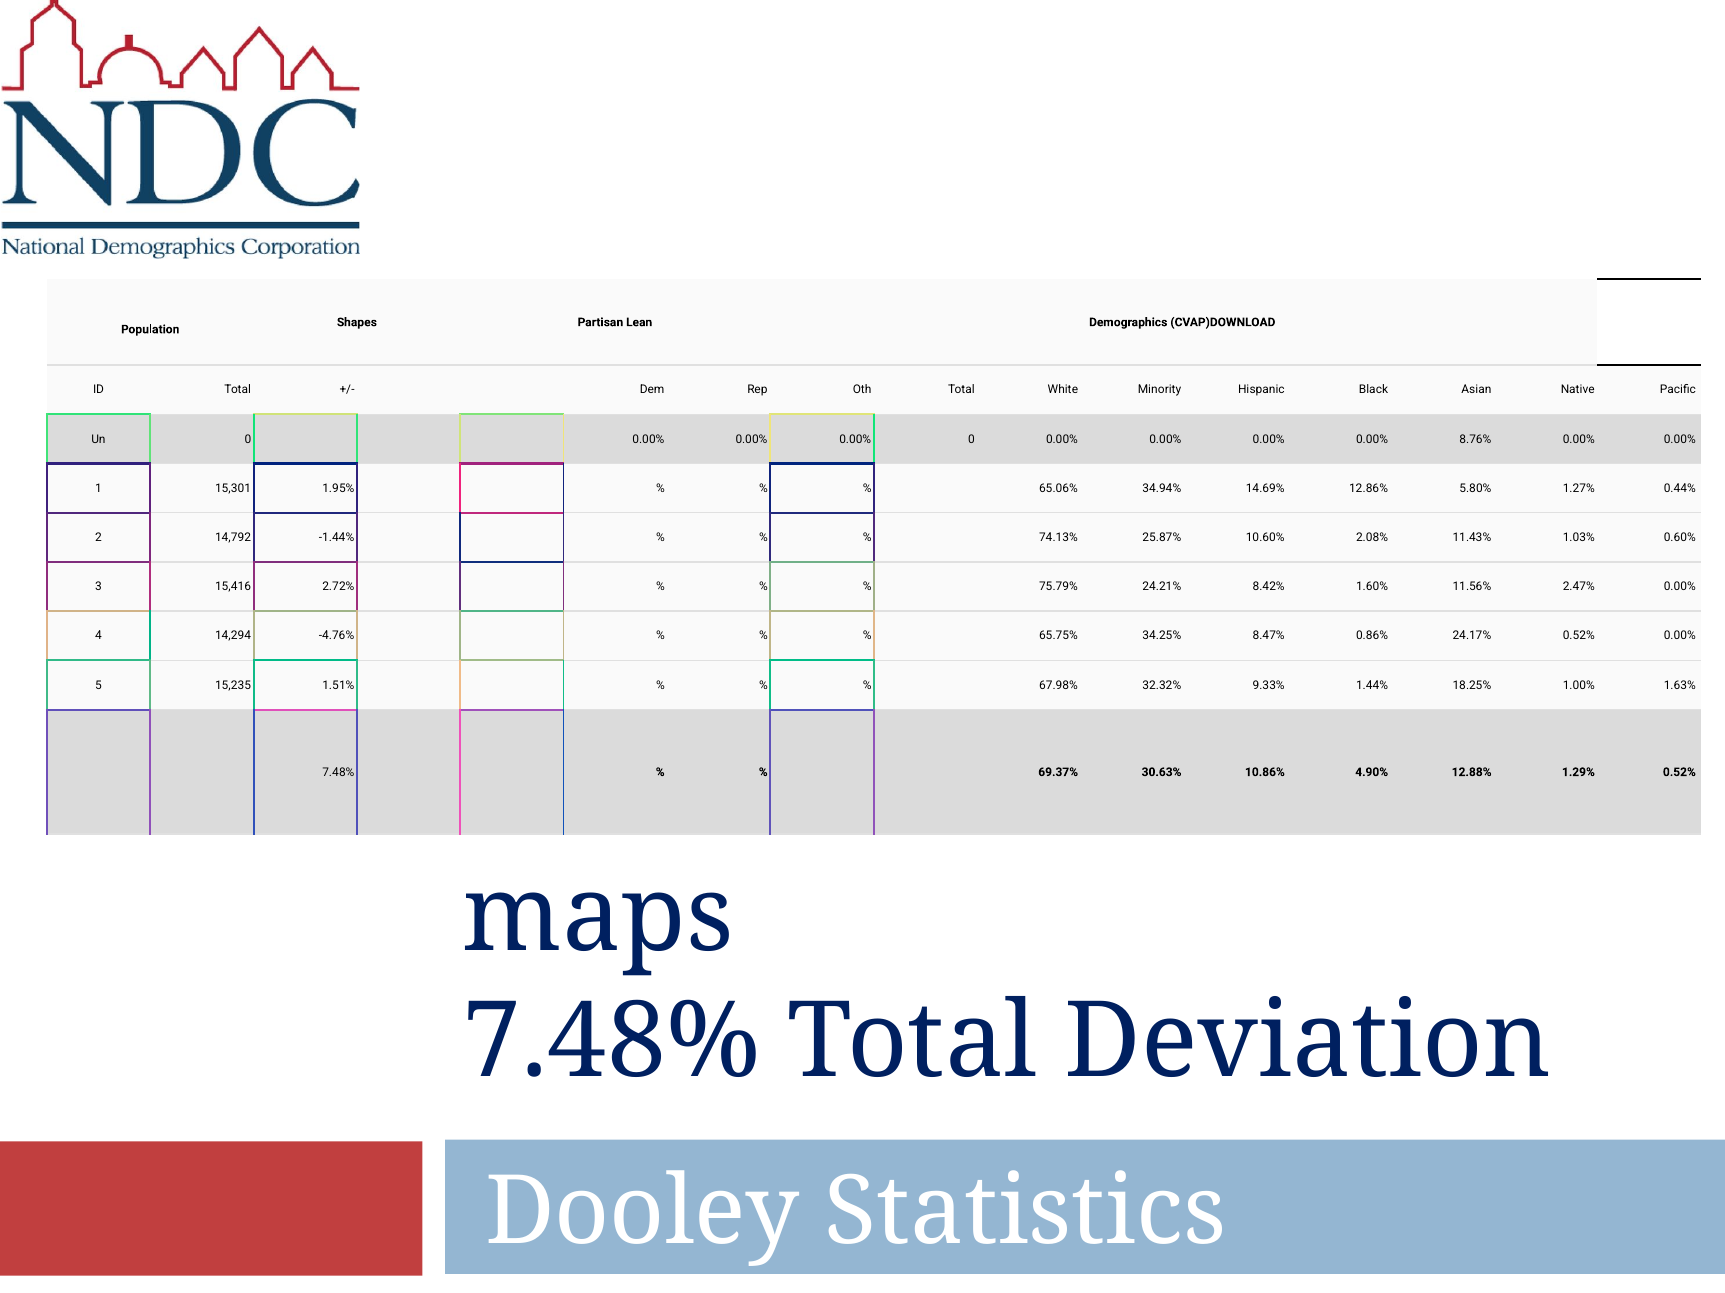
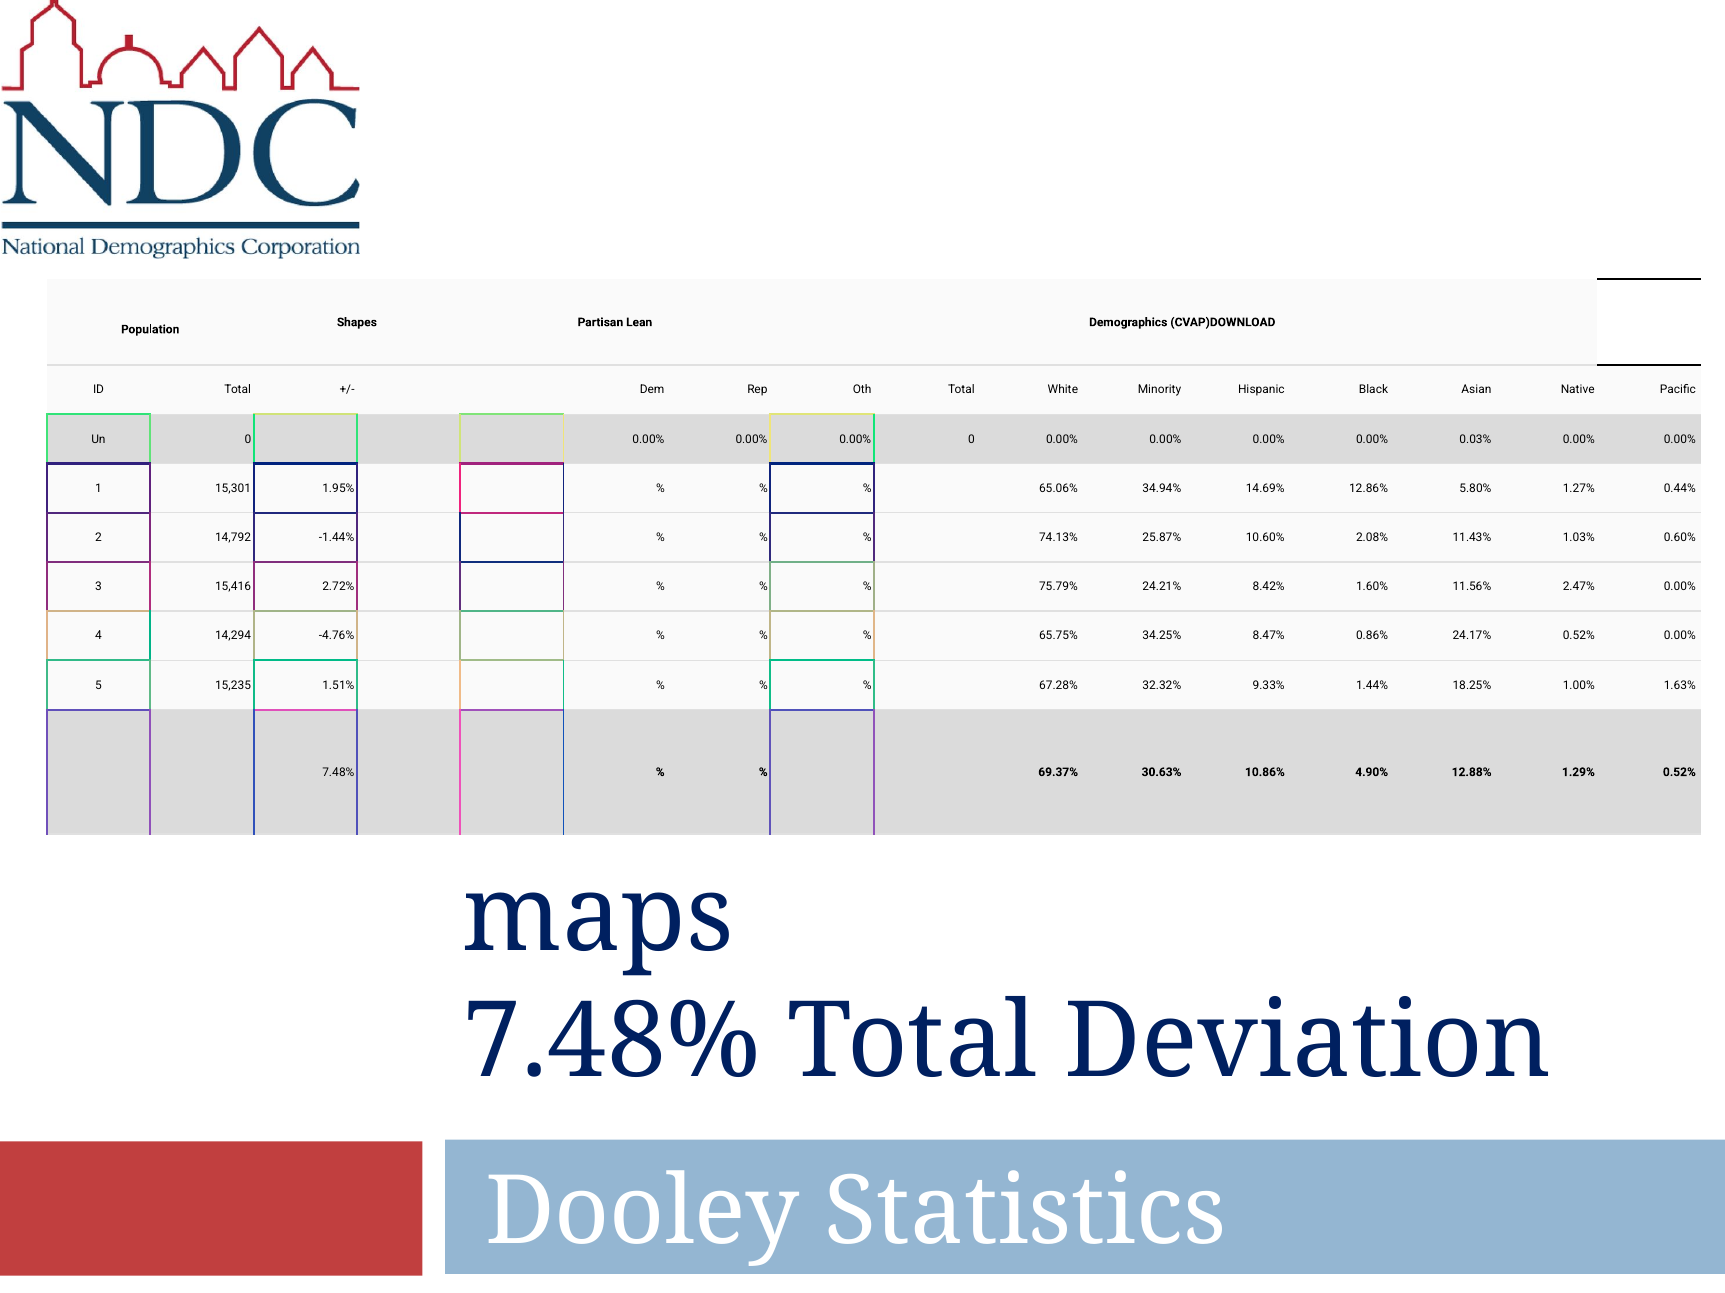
8.76%: 8.76% -> 0.03%
67.98%: 67.98% -> 67.28%
